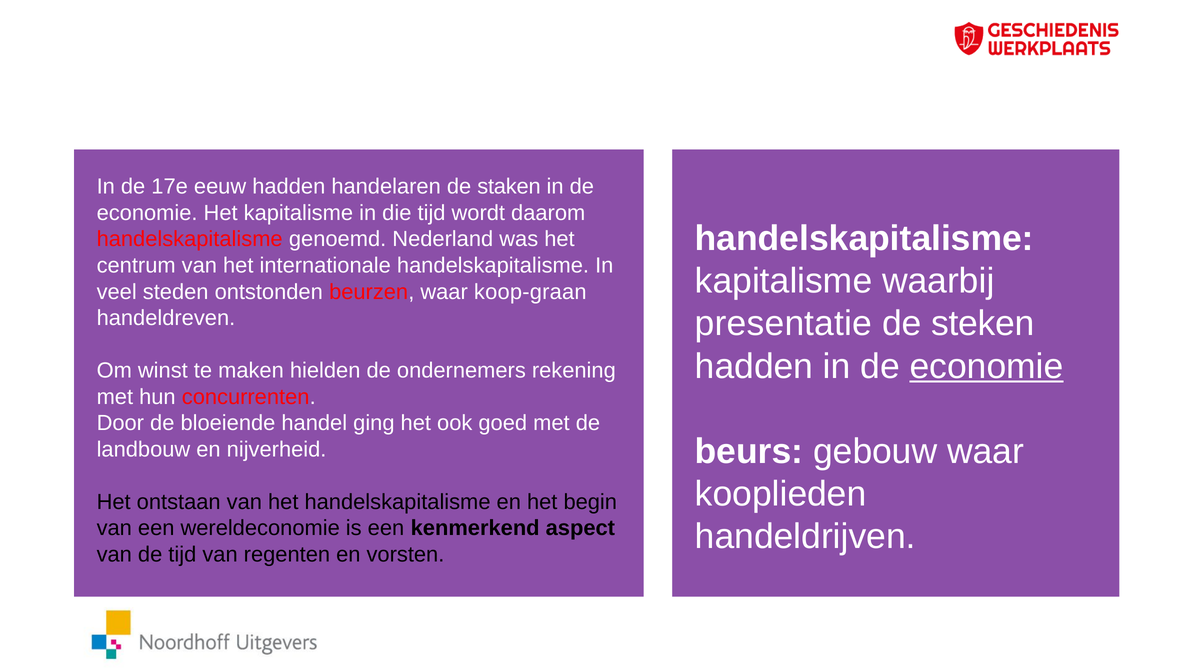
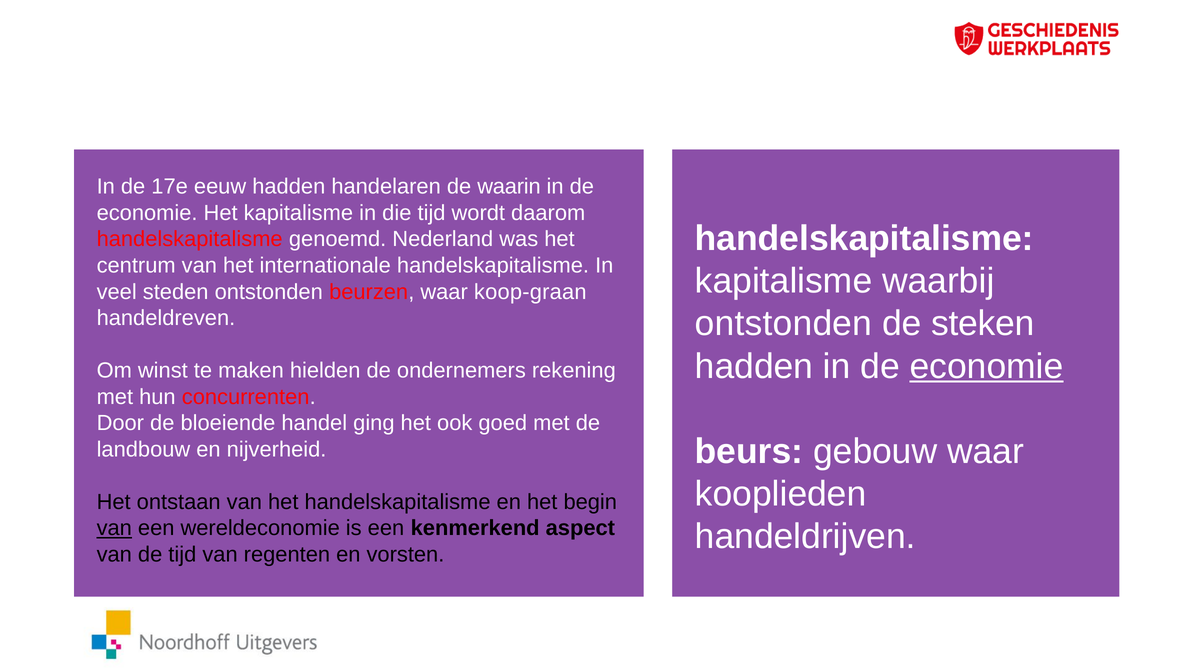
staken: staken -> waarin
presentatie at (783, 324): presentatie -> ontstonden
van at (114, 528) underline: none -> present
